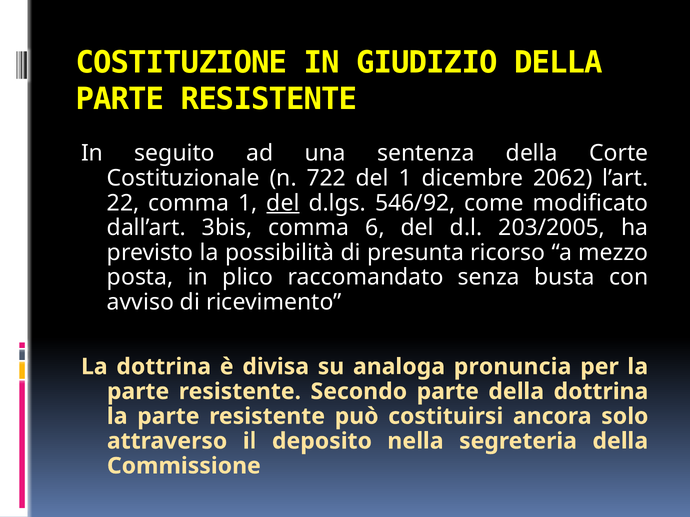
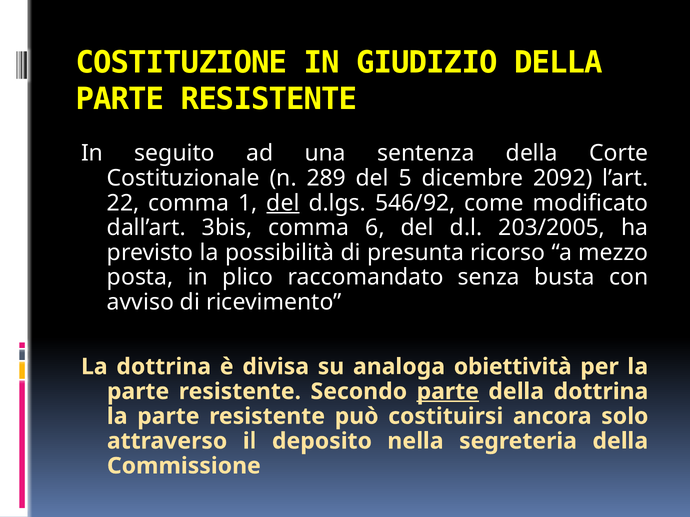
722: 722 -> 289
del 1: 1 -> 5
2062: 2062 -> 2092
pronuncia: pronuncia -> obiettività
parte at (448, 392) underline: none -> present
